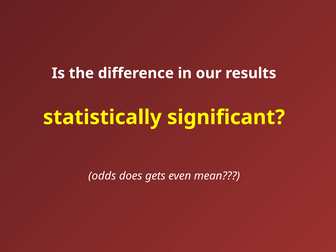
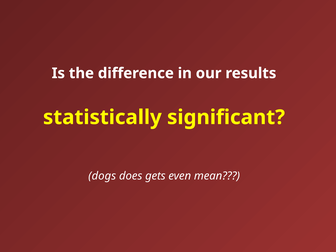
odds: odds -> dogs
